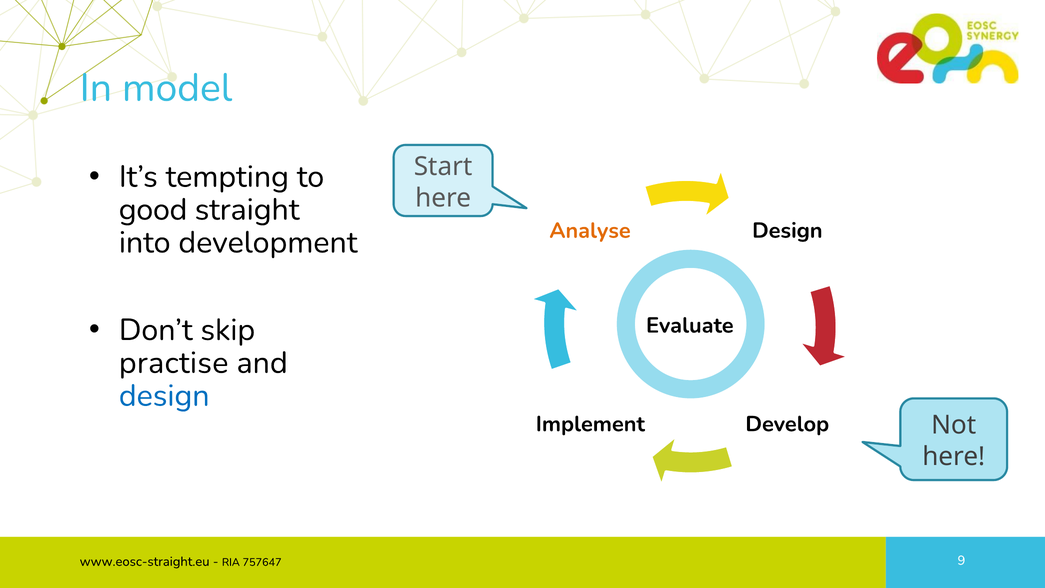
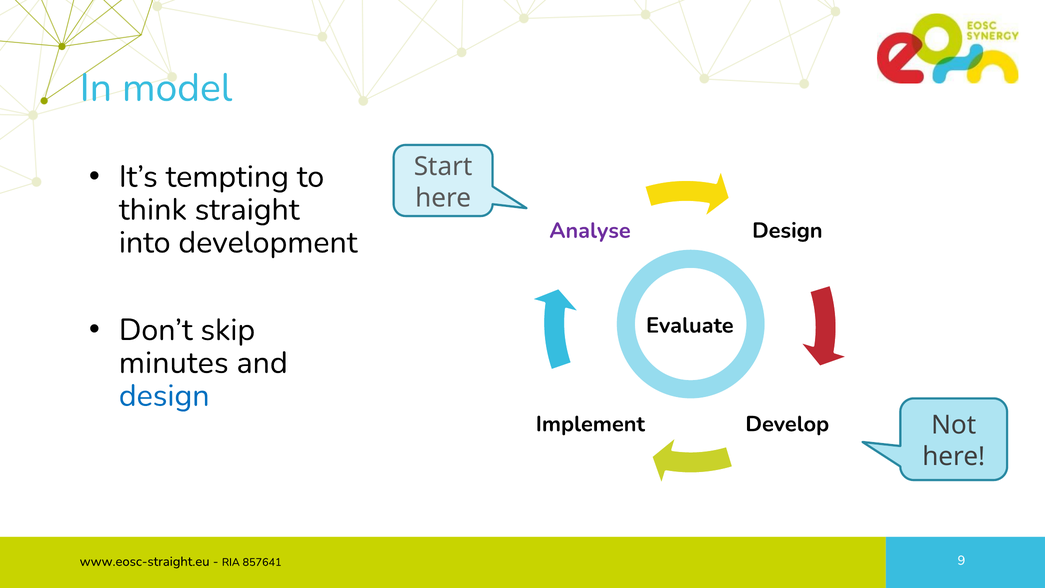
good: good -> think
Analyse colour: orange -> purple
practise: practise -> minutes
757647: 757647 -> 857641
